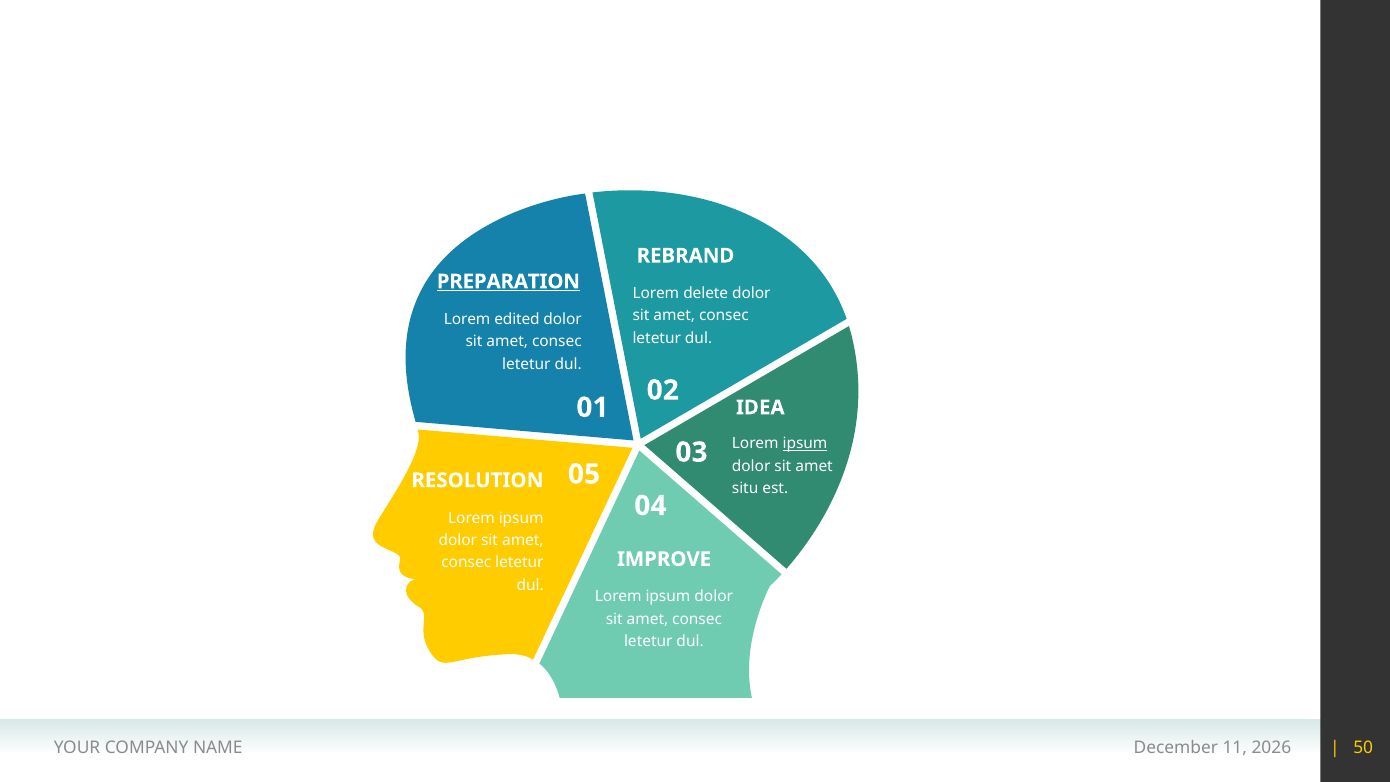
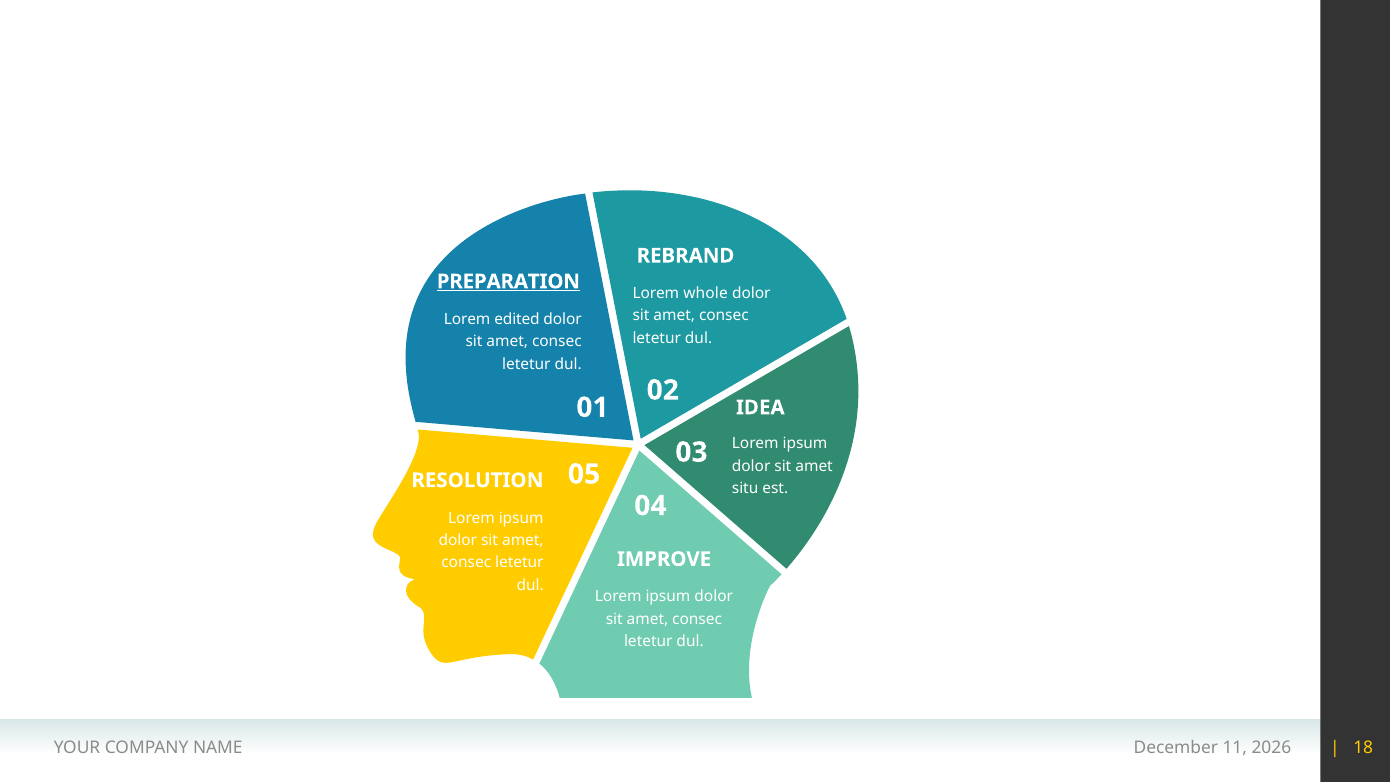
delete: delete -> whole
ipsum at (805, 444) underline: present -> none
50: 50 -> 18
